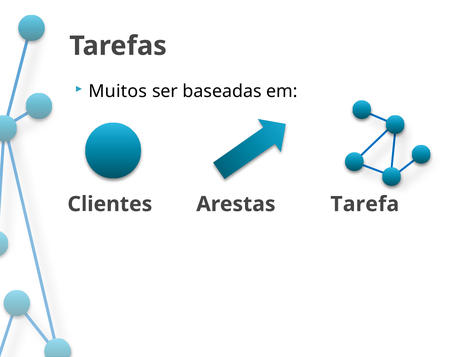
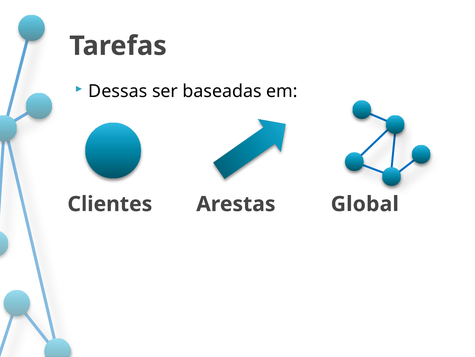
Muitos: Muitos -> Dessas
Tarefa: Tarefa -> Global
